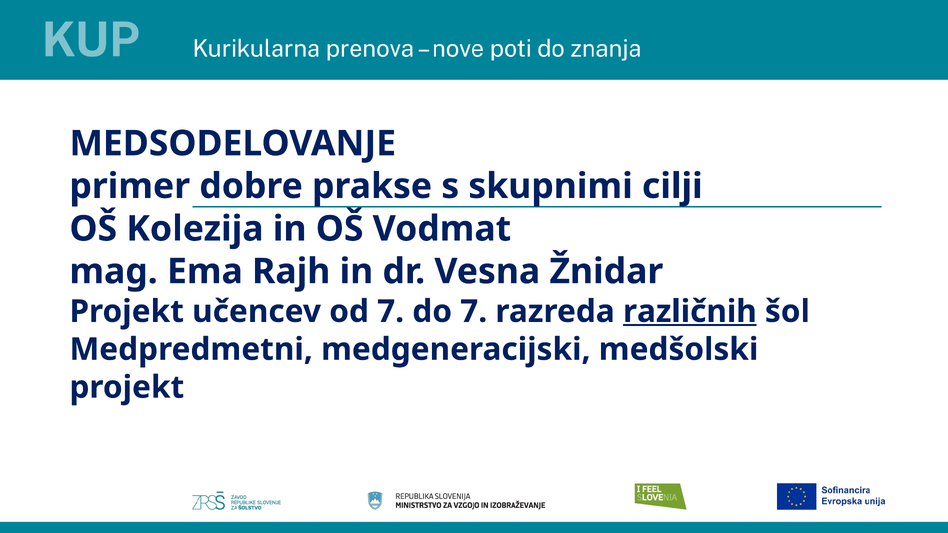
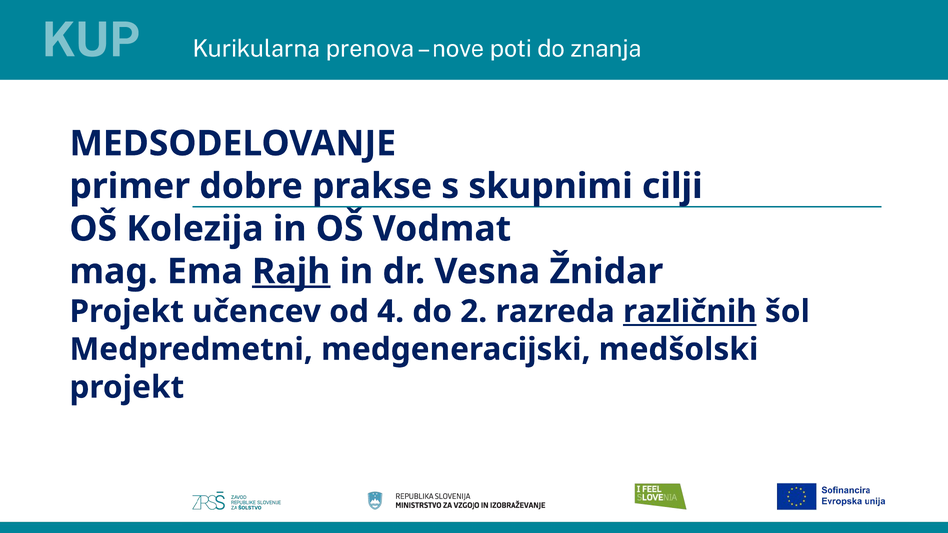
Rajh underline: none -> present
od 7: 7 -> 4
do 7: 7 -> 2
